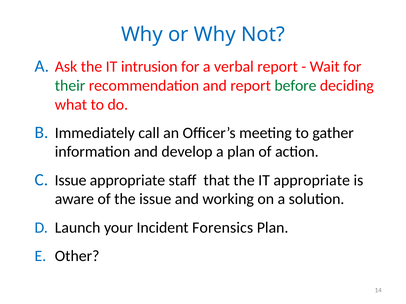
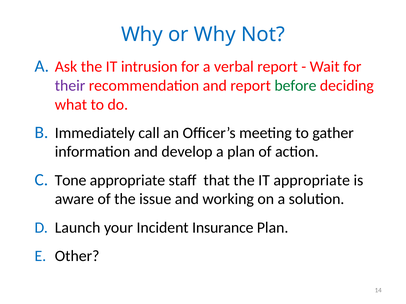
their colour: green -> purple
Issue at (71, 180): Issue -> Tone
Forensics: Forensics -> Insurance
